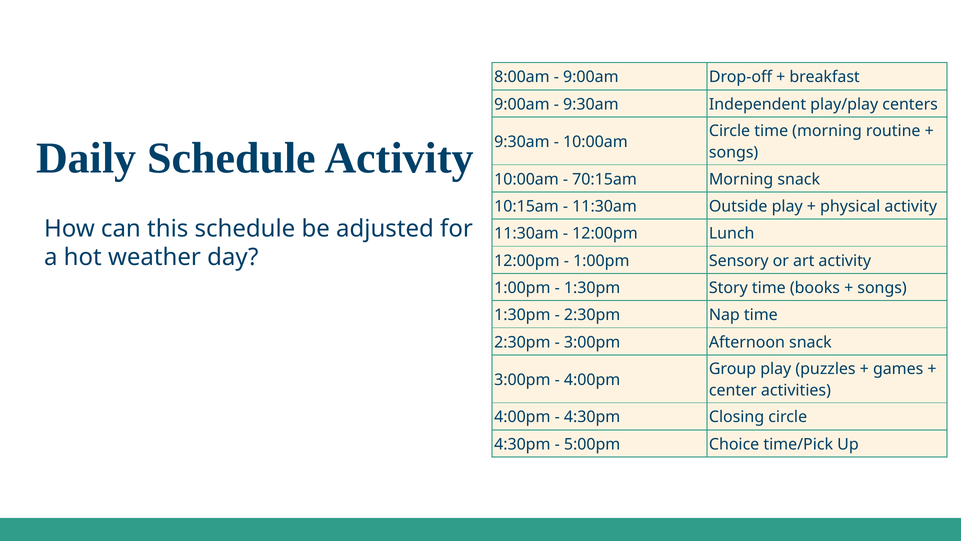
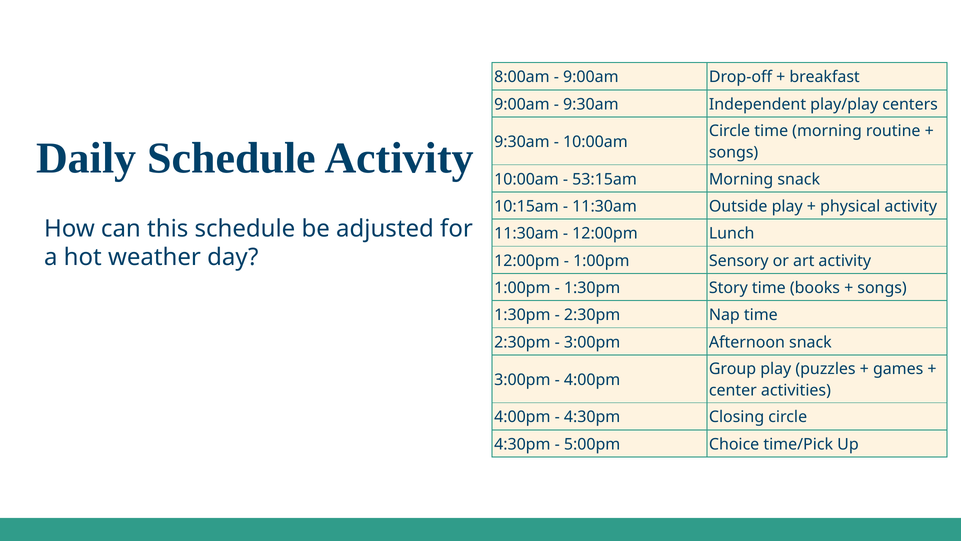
70:15am: 70:15am -> 53:15am
